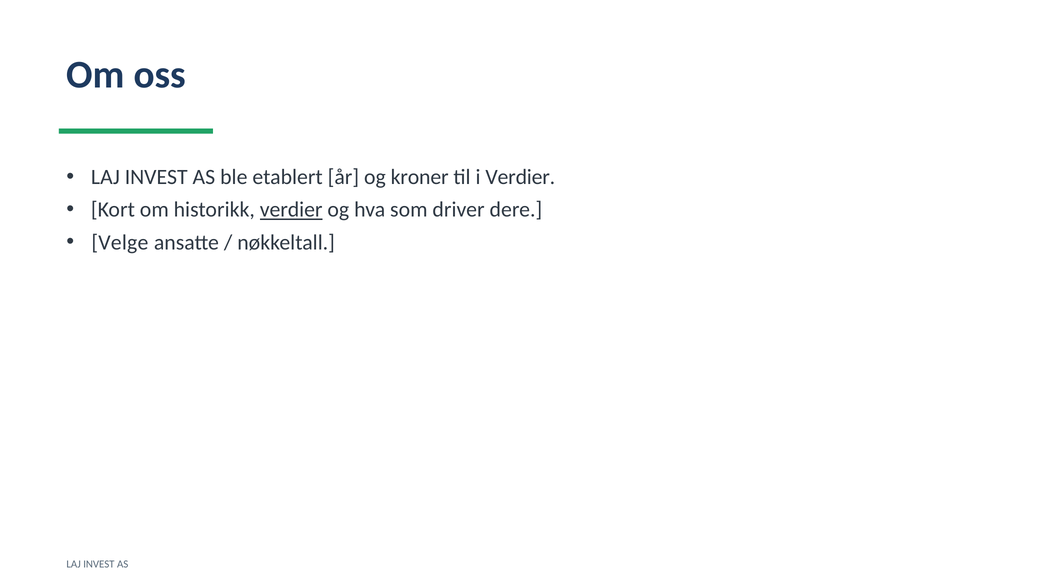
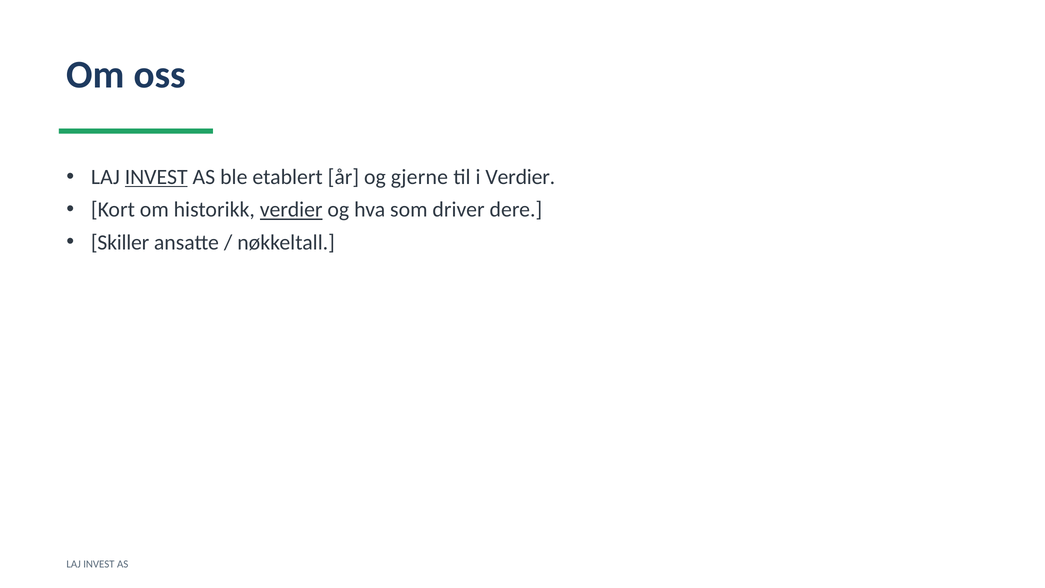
INVEST at (156, 177) underline: none -> present
kroner: kroner -> gjerne
Velge: Velge -> Skiller
